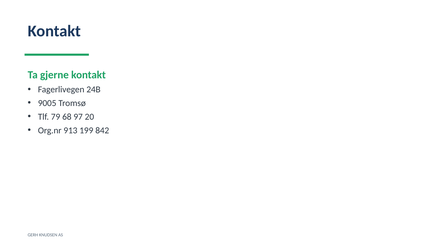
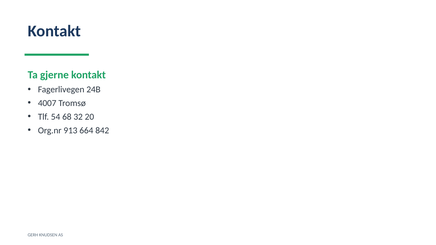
9005: 9005 -> 4007
79: 79 -> 54
97: 97 -> 32
199: 199 -> 664
